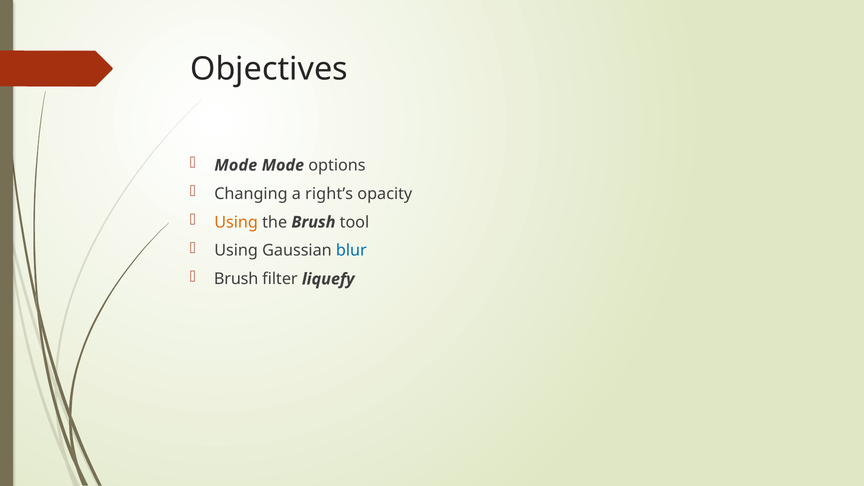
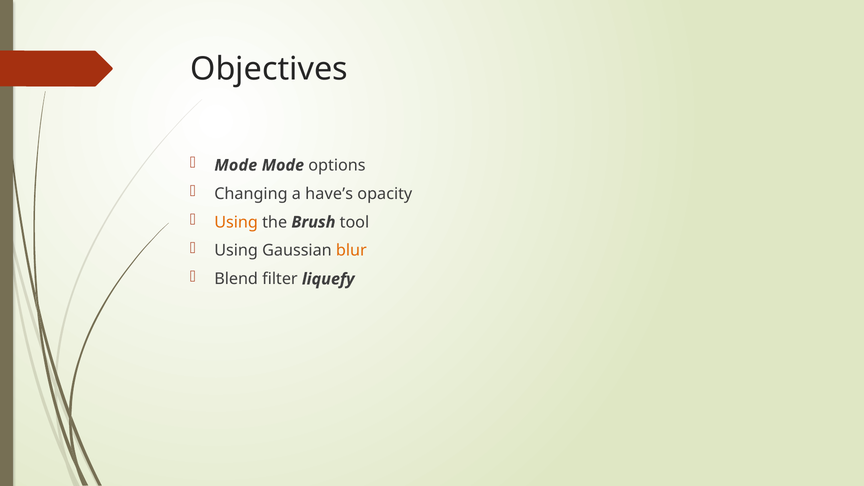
right’s: right’s -> have’s
blur colour: blue -> orange
Brush at (236, 279): Brush -> Blend
